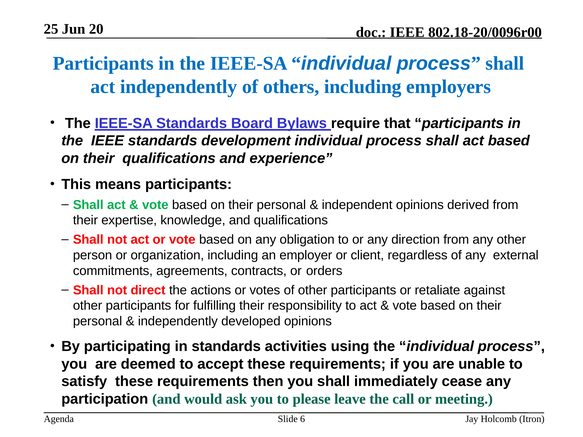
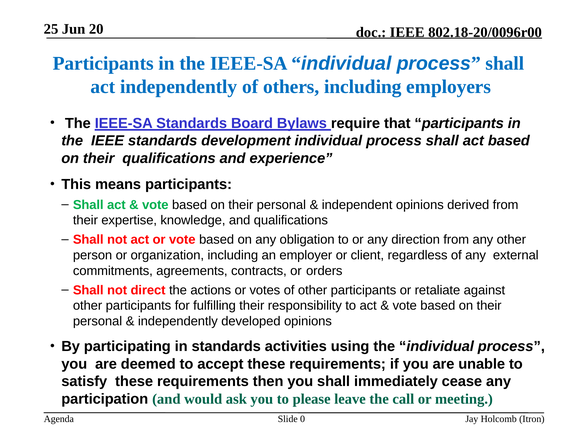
6: 6 -> 0
